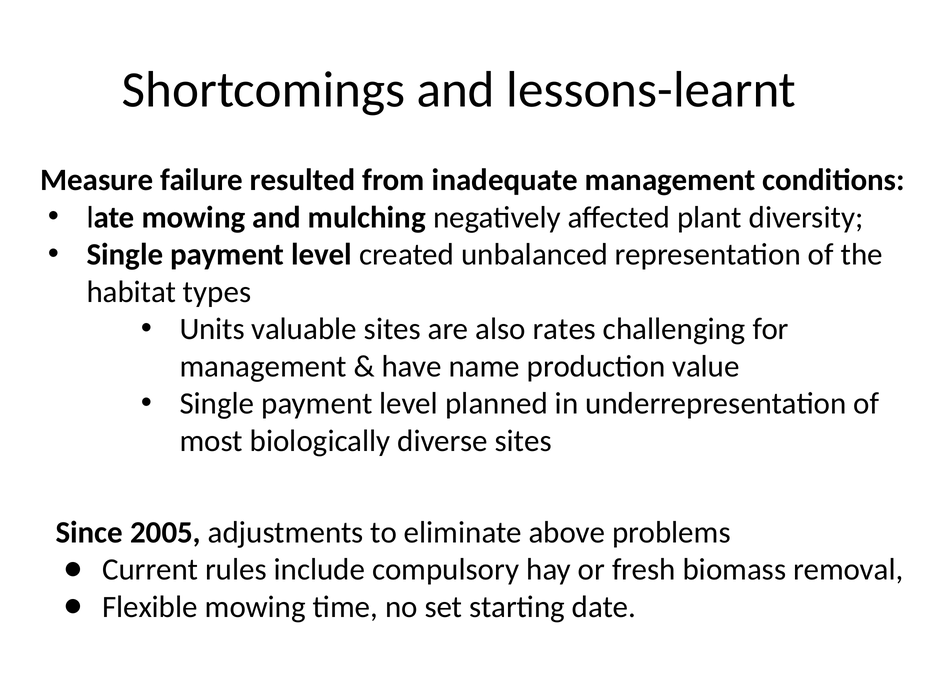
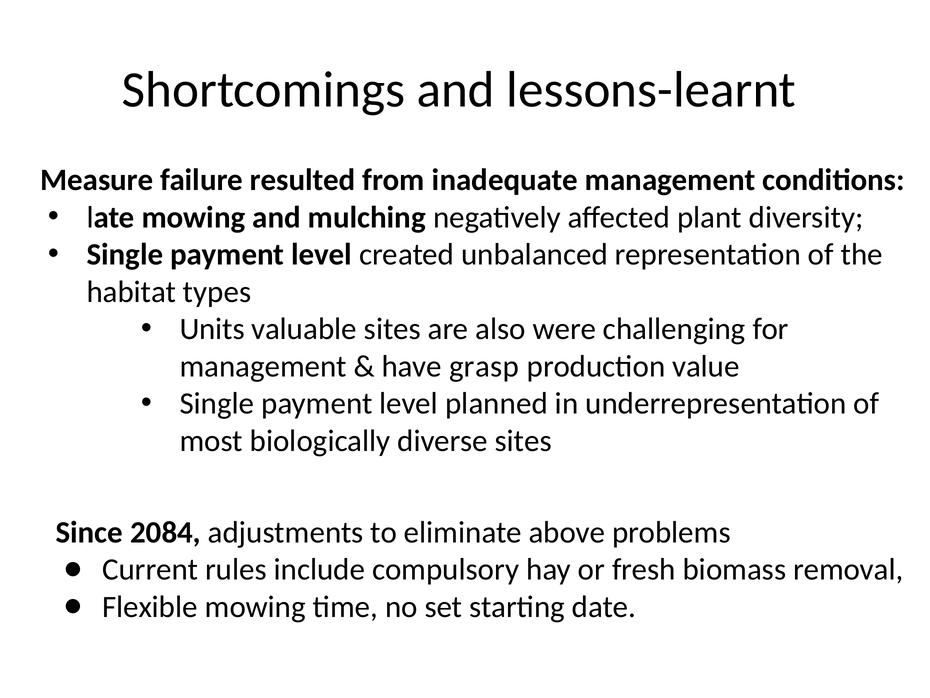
rates: rates -> were
name: name -> grasp
2005: 2005 -> 2084
